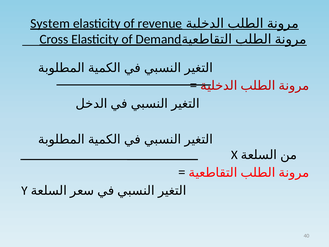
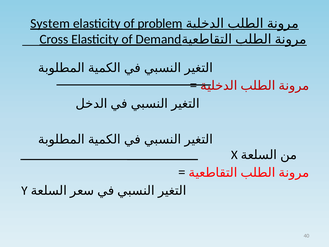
revenue: revenue -> problem
